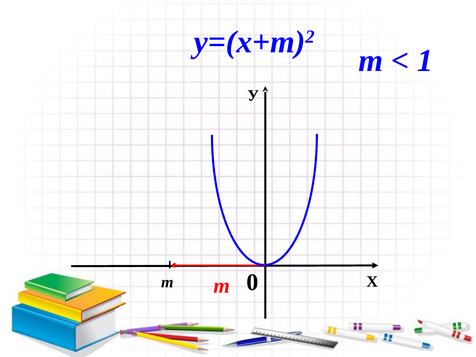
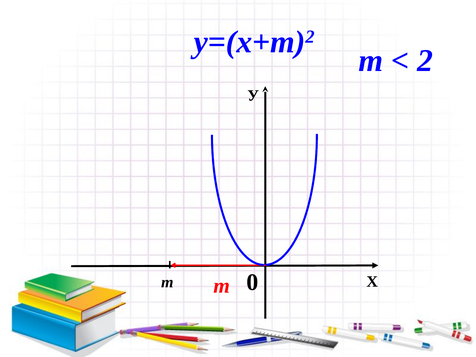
1: 1 -> 2
